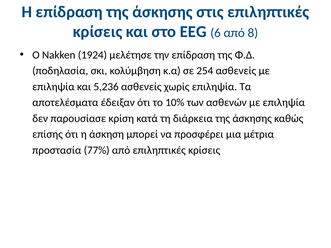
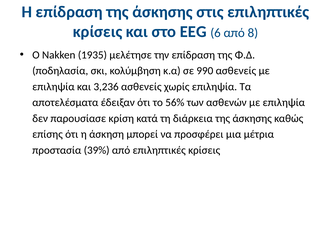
1924: 1924 -> 1935
254: 254 -> 990
5,236: 5,236 -> 3,236
10%: 10% -> 56%
77%: 77% -> 39%
